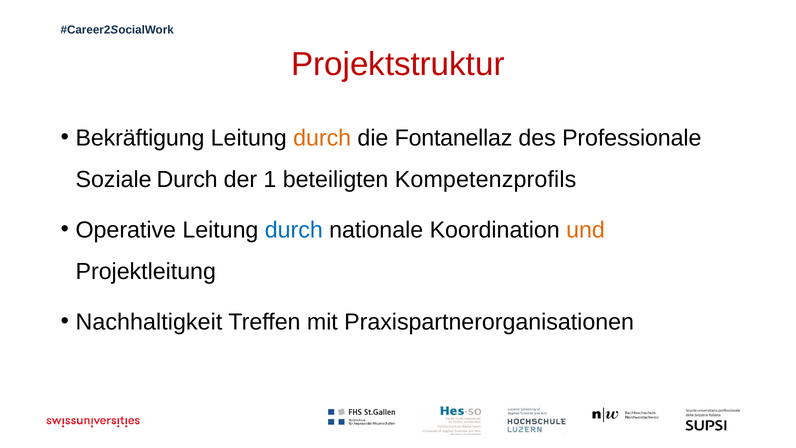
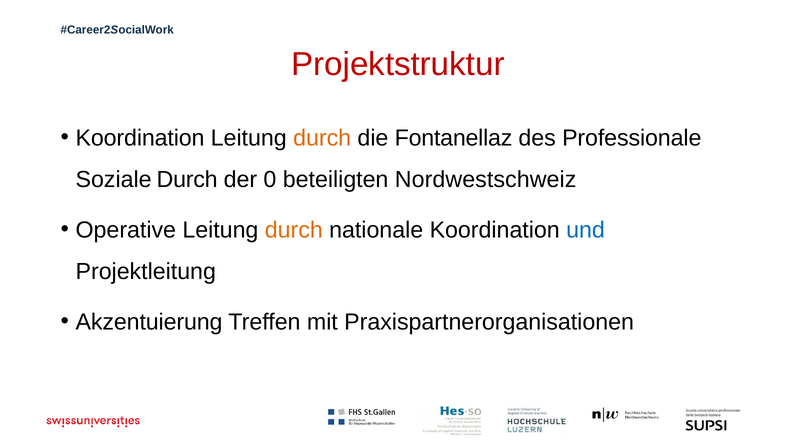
Bekräftigung at (140, 138): Bekräftigung -> Koordination
1: 1 -> 0
Kompetenzprofils: Kompetenzprofils -> Nordwestschweiz
durch at (294, 230) colour: blue -> orange
und colour: orange -> blue
Nachhaltigkeit: Nachhaltigkeit -> Akzentuierung
